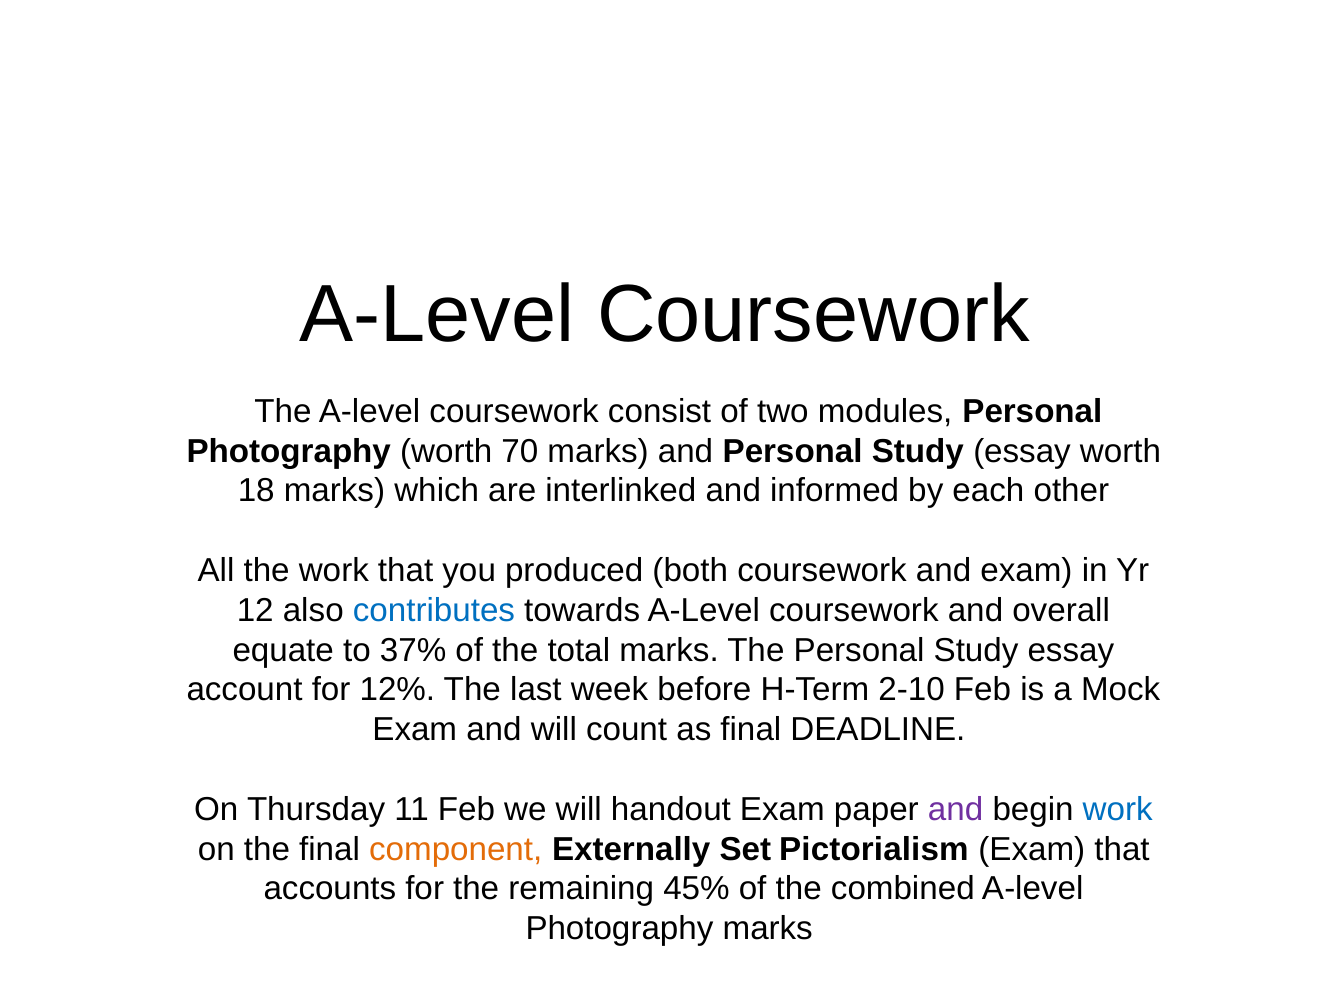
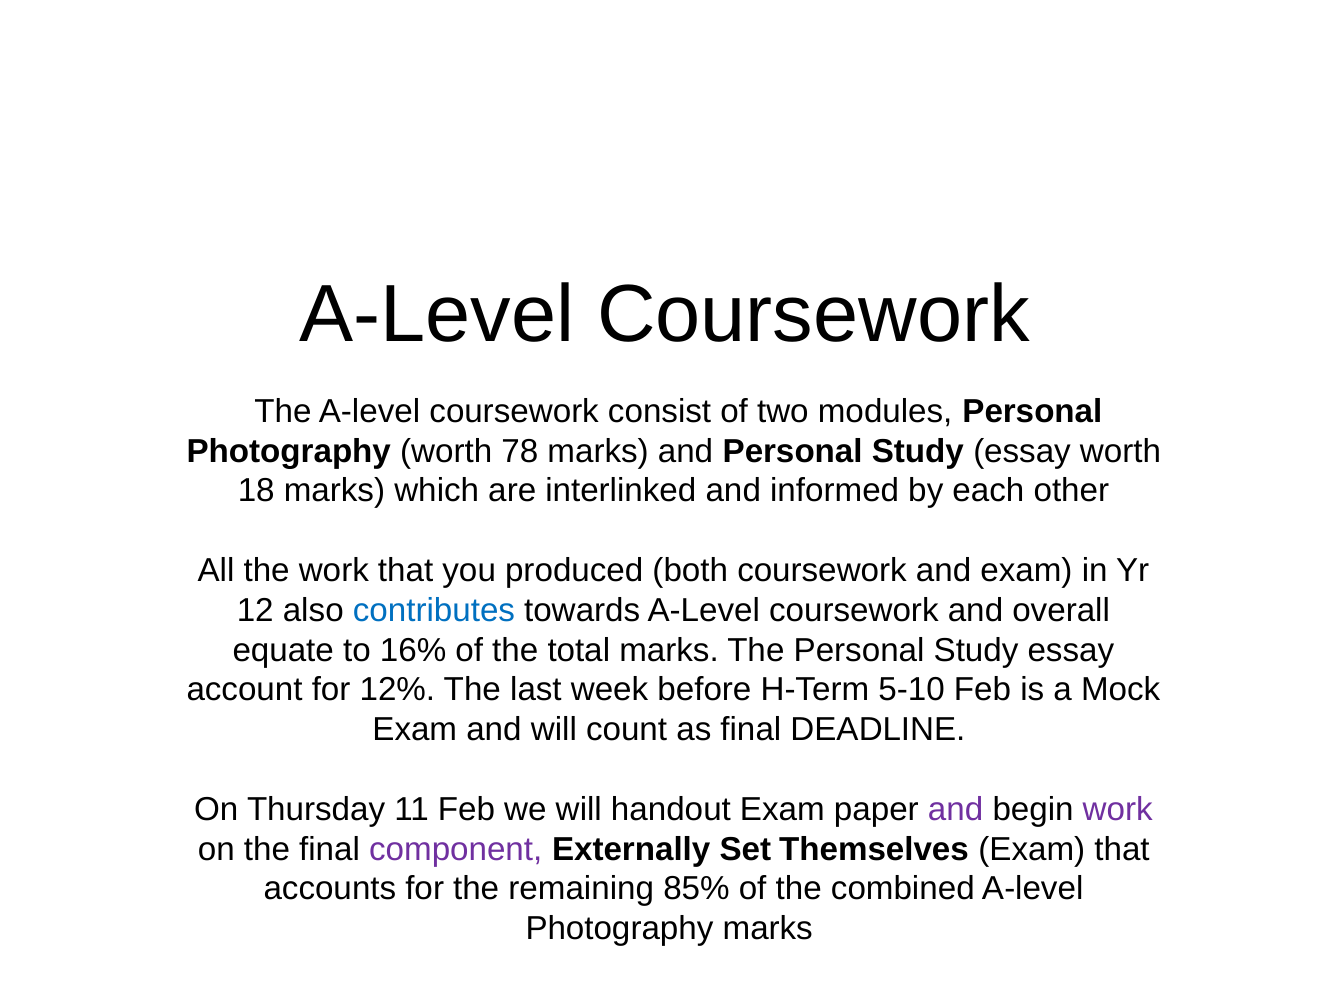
70: 70 -> 78
37%: 37% -> 16%
2-10: 2-10 -> 5-10
work at (1118, 809) colour: blue -> purple
component colour: orange -> purple
Pictorialism: Pictorialism -> Themselves
45%: 45% -> 85%
